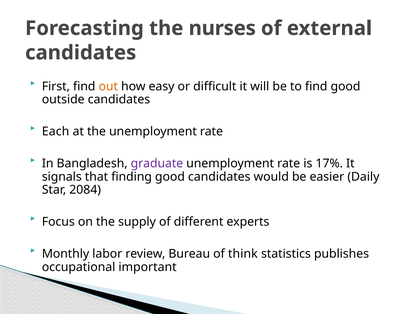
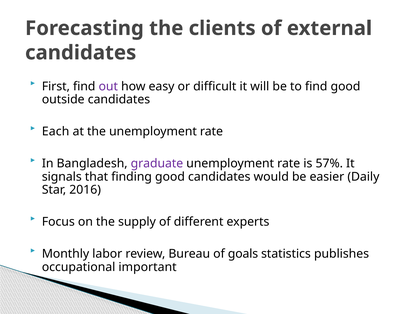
nurses: nurses -> clients
out colour: orange -> purple
17%: 17% -> 57%
2084: 2084 -> 2016
think: think -> goals
